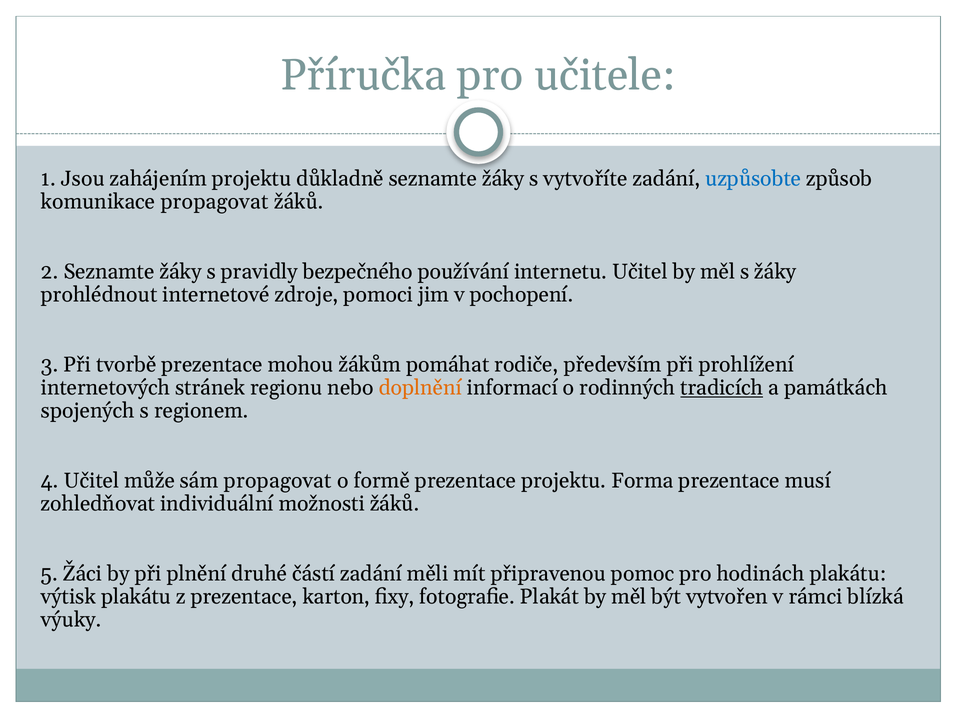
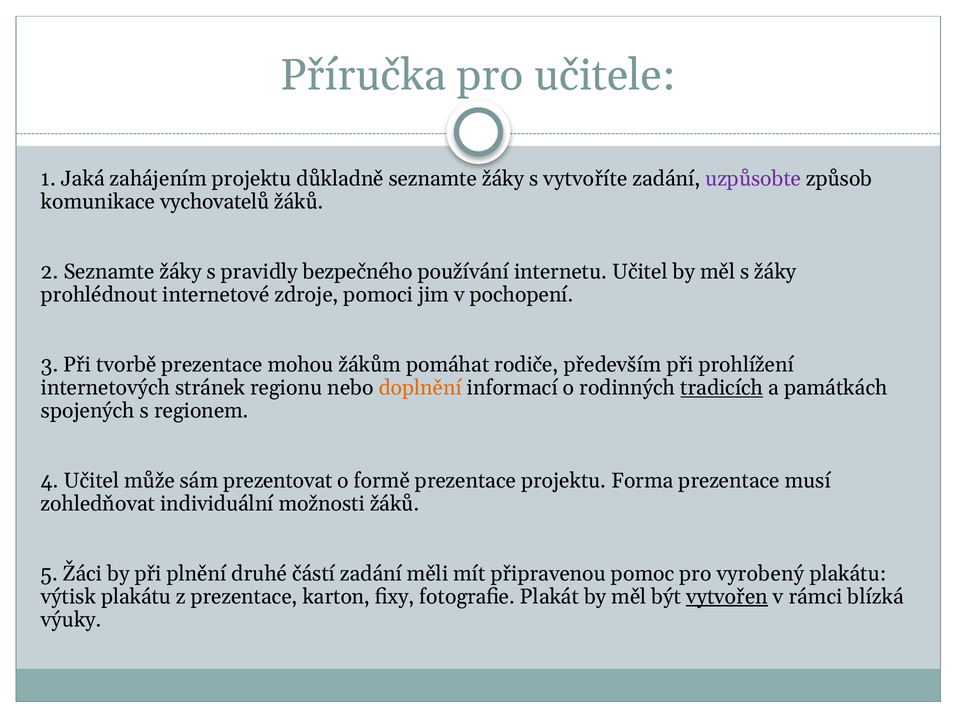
Jsou: Jsou -> Jaká
uzpůsobte colour: blue -> purple
komunikace propagovat: propagovat -> vychovatelů
sám propagovat: propagovat -> prezentovat
hodinách: hodinách -> vyrobený
vytvořen underline: none -> present
